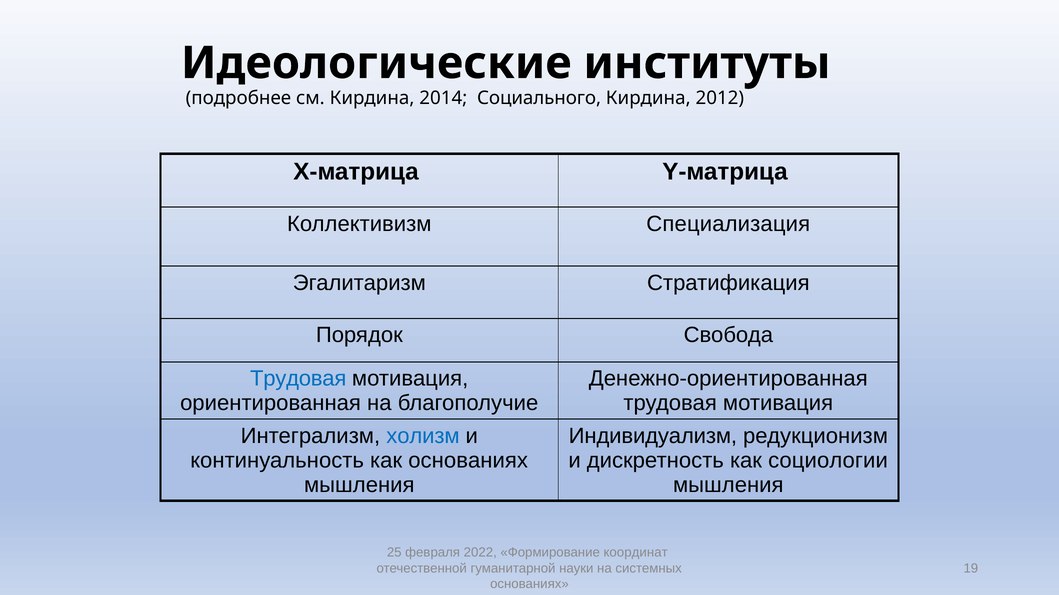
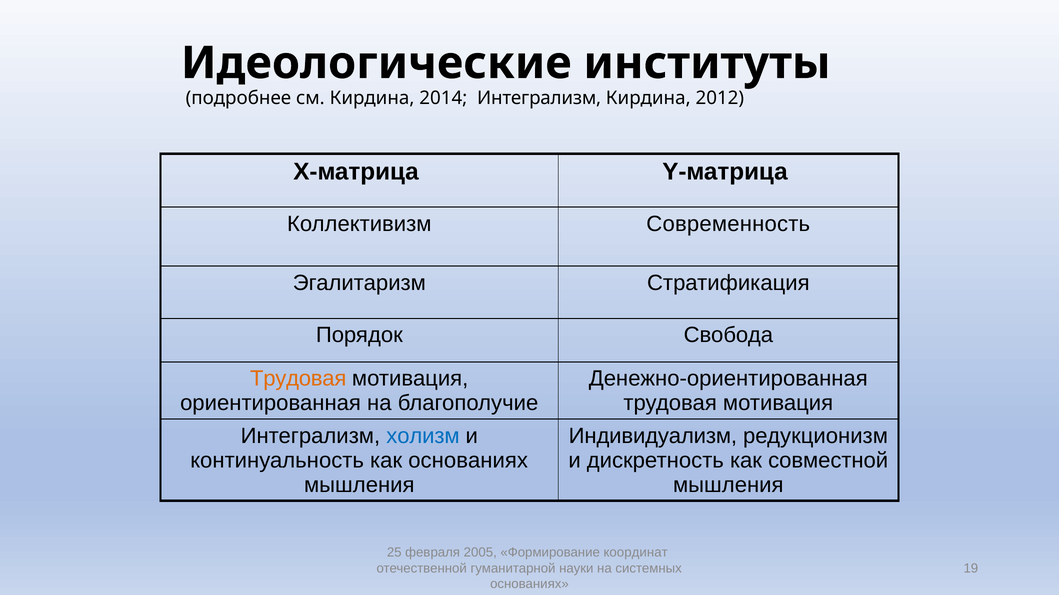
Социального at (539, 98): Социального -> Интегрализм
Специализация: Специализация -> Современность
Трудовая at (298, 379) colour: blue -> orange
социологии: социологии -> совместной
2022: 2022 -> 2005
